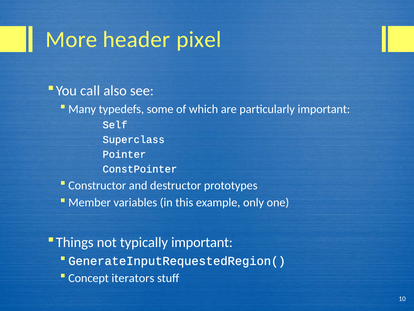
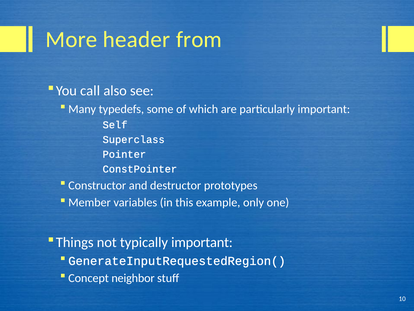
pixel: pixel -> from
iterators: iterators -> neighbor
